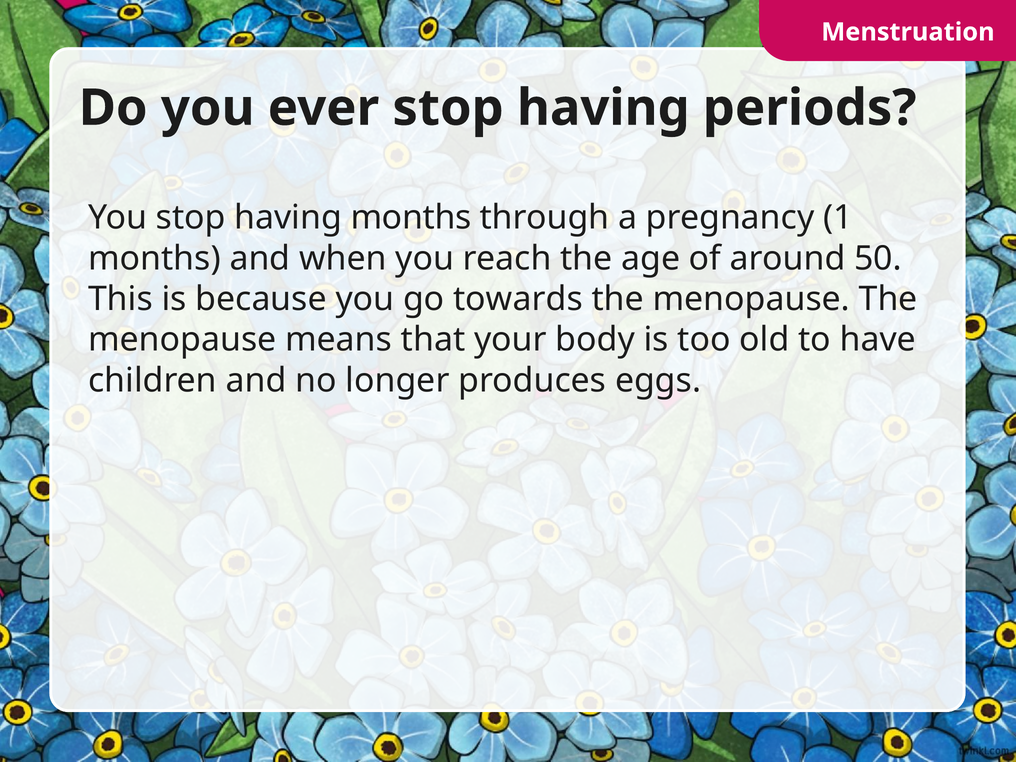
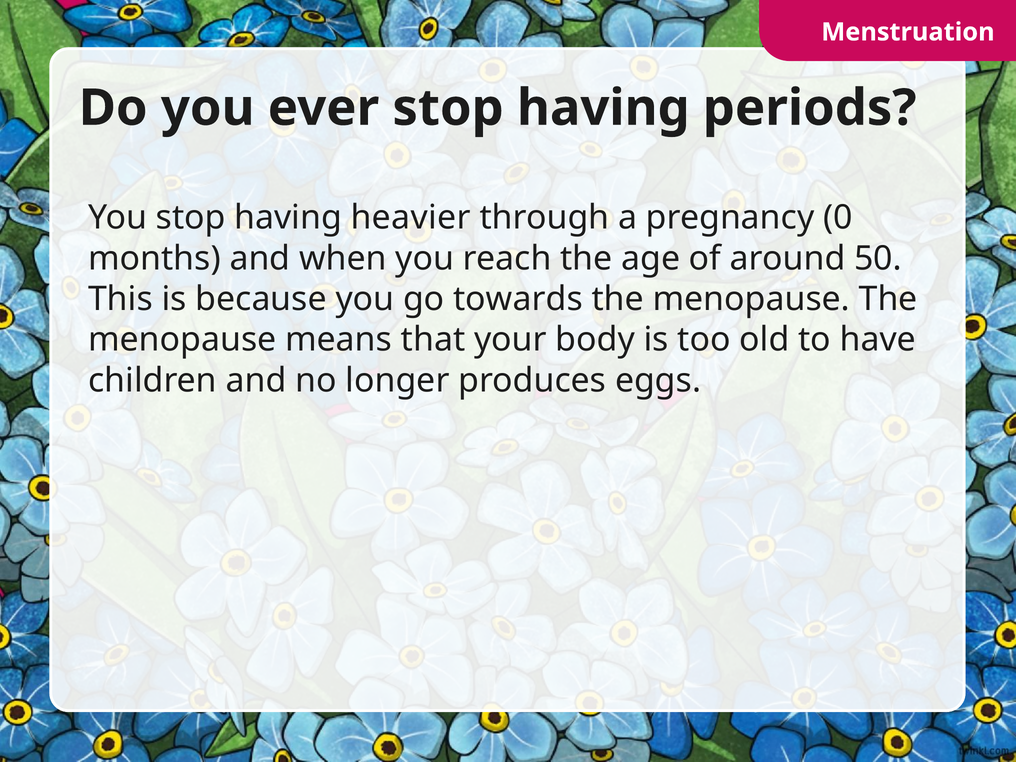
having months: months -> heavier
1: 1 -> 0
